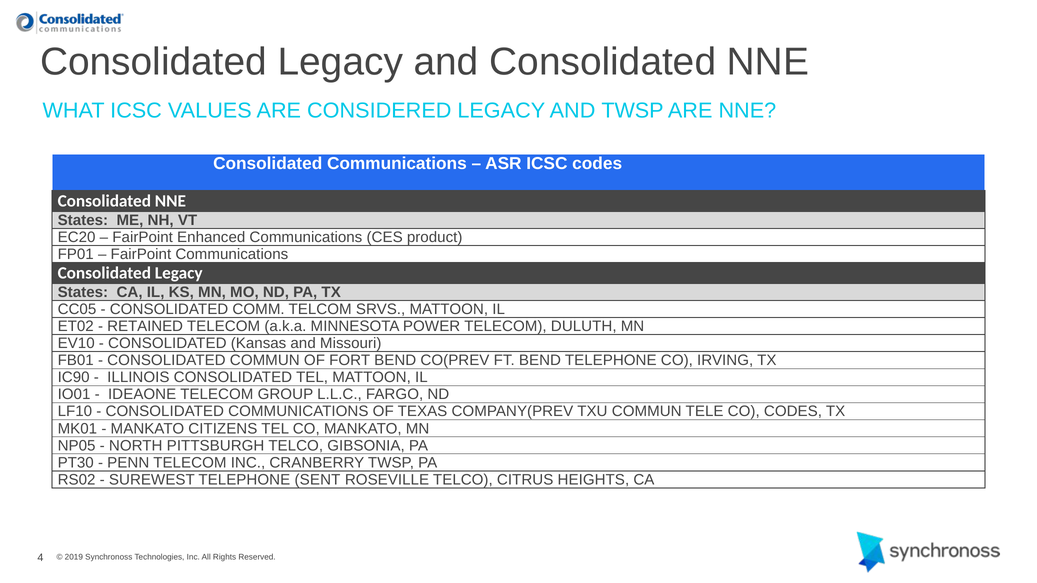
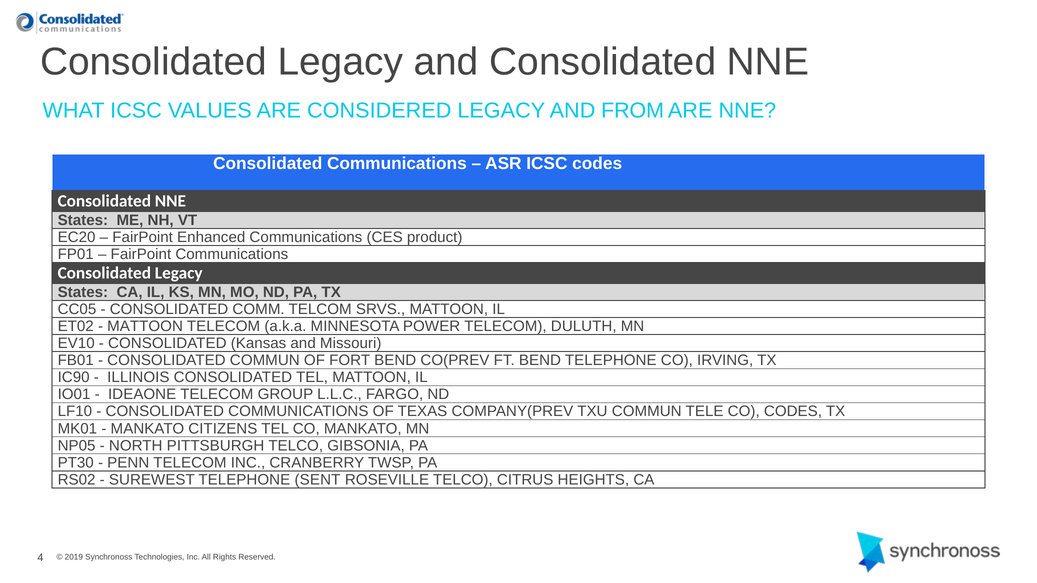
AND TWSP: TWSP -> FROM
RETAINED at (145, 327): RETAINED -> MATTOON
